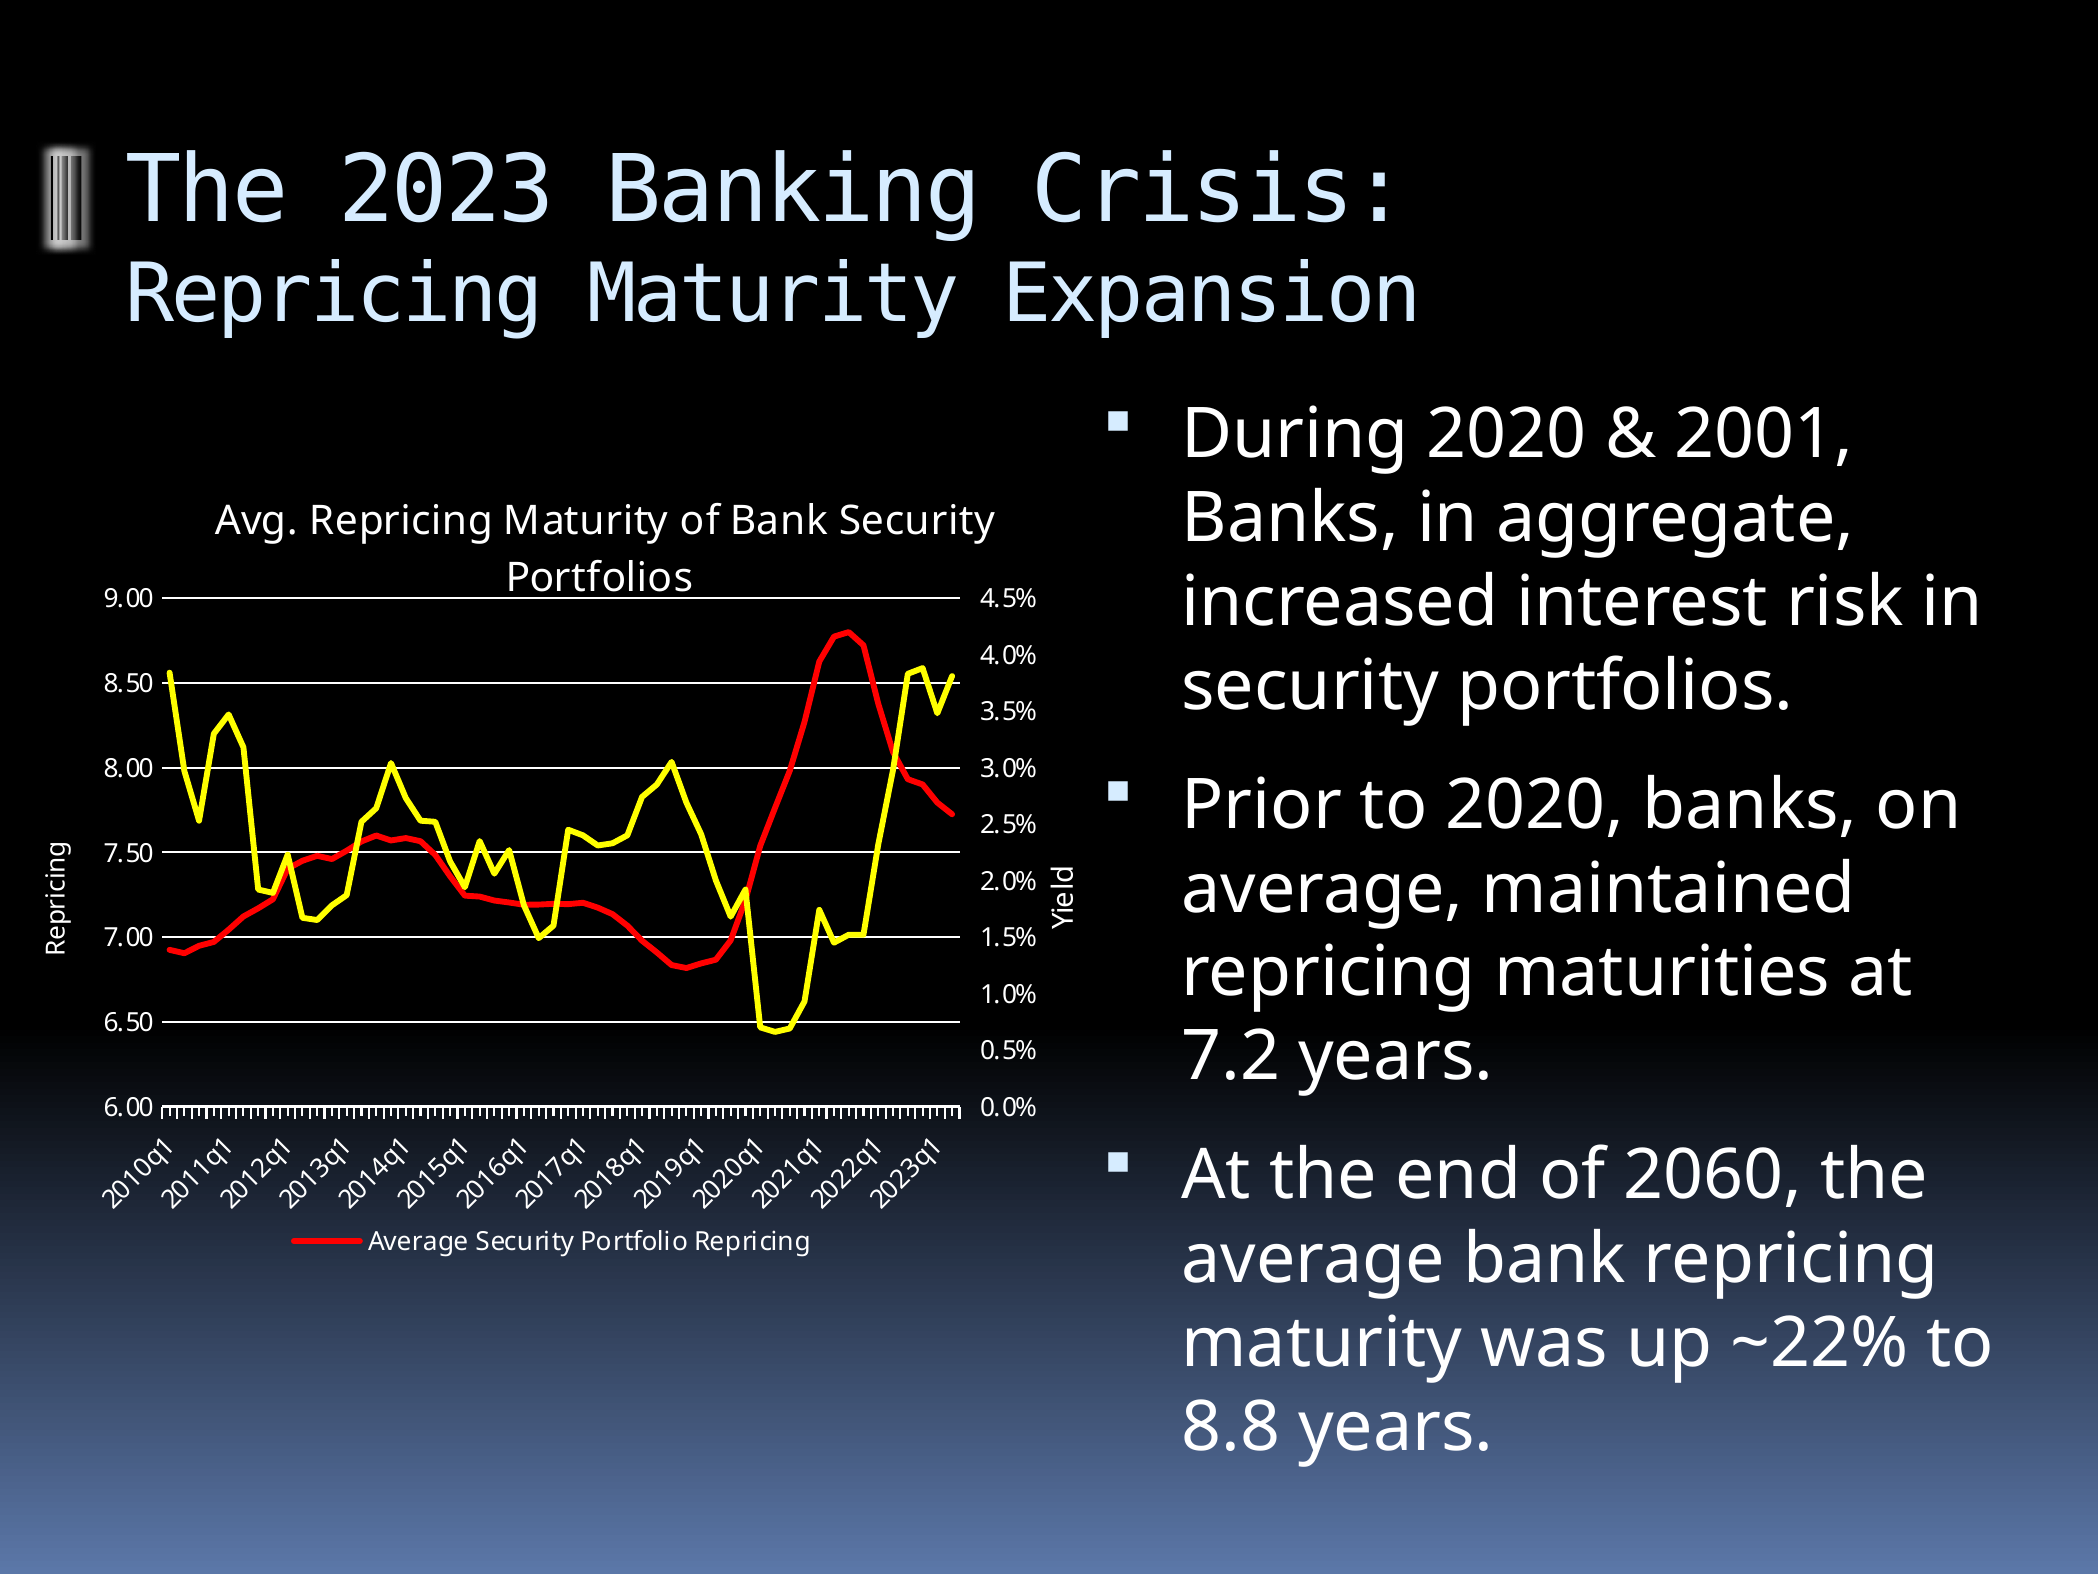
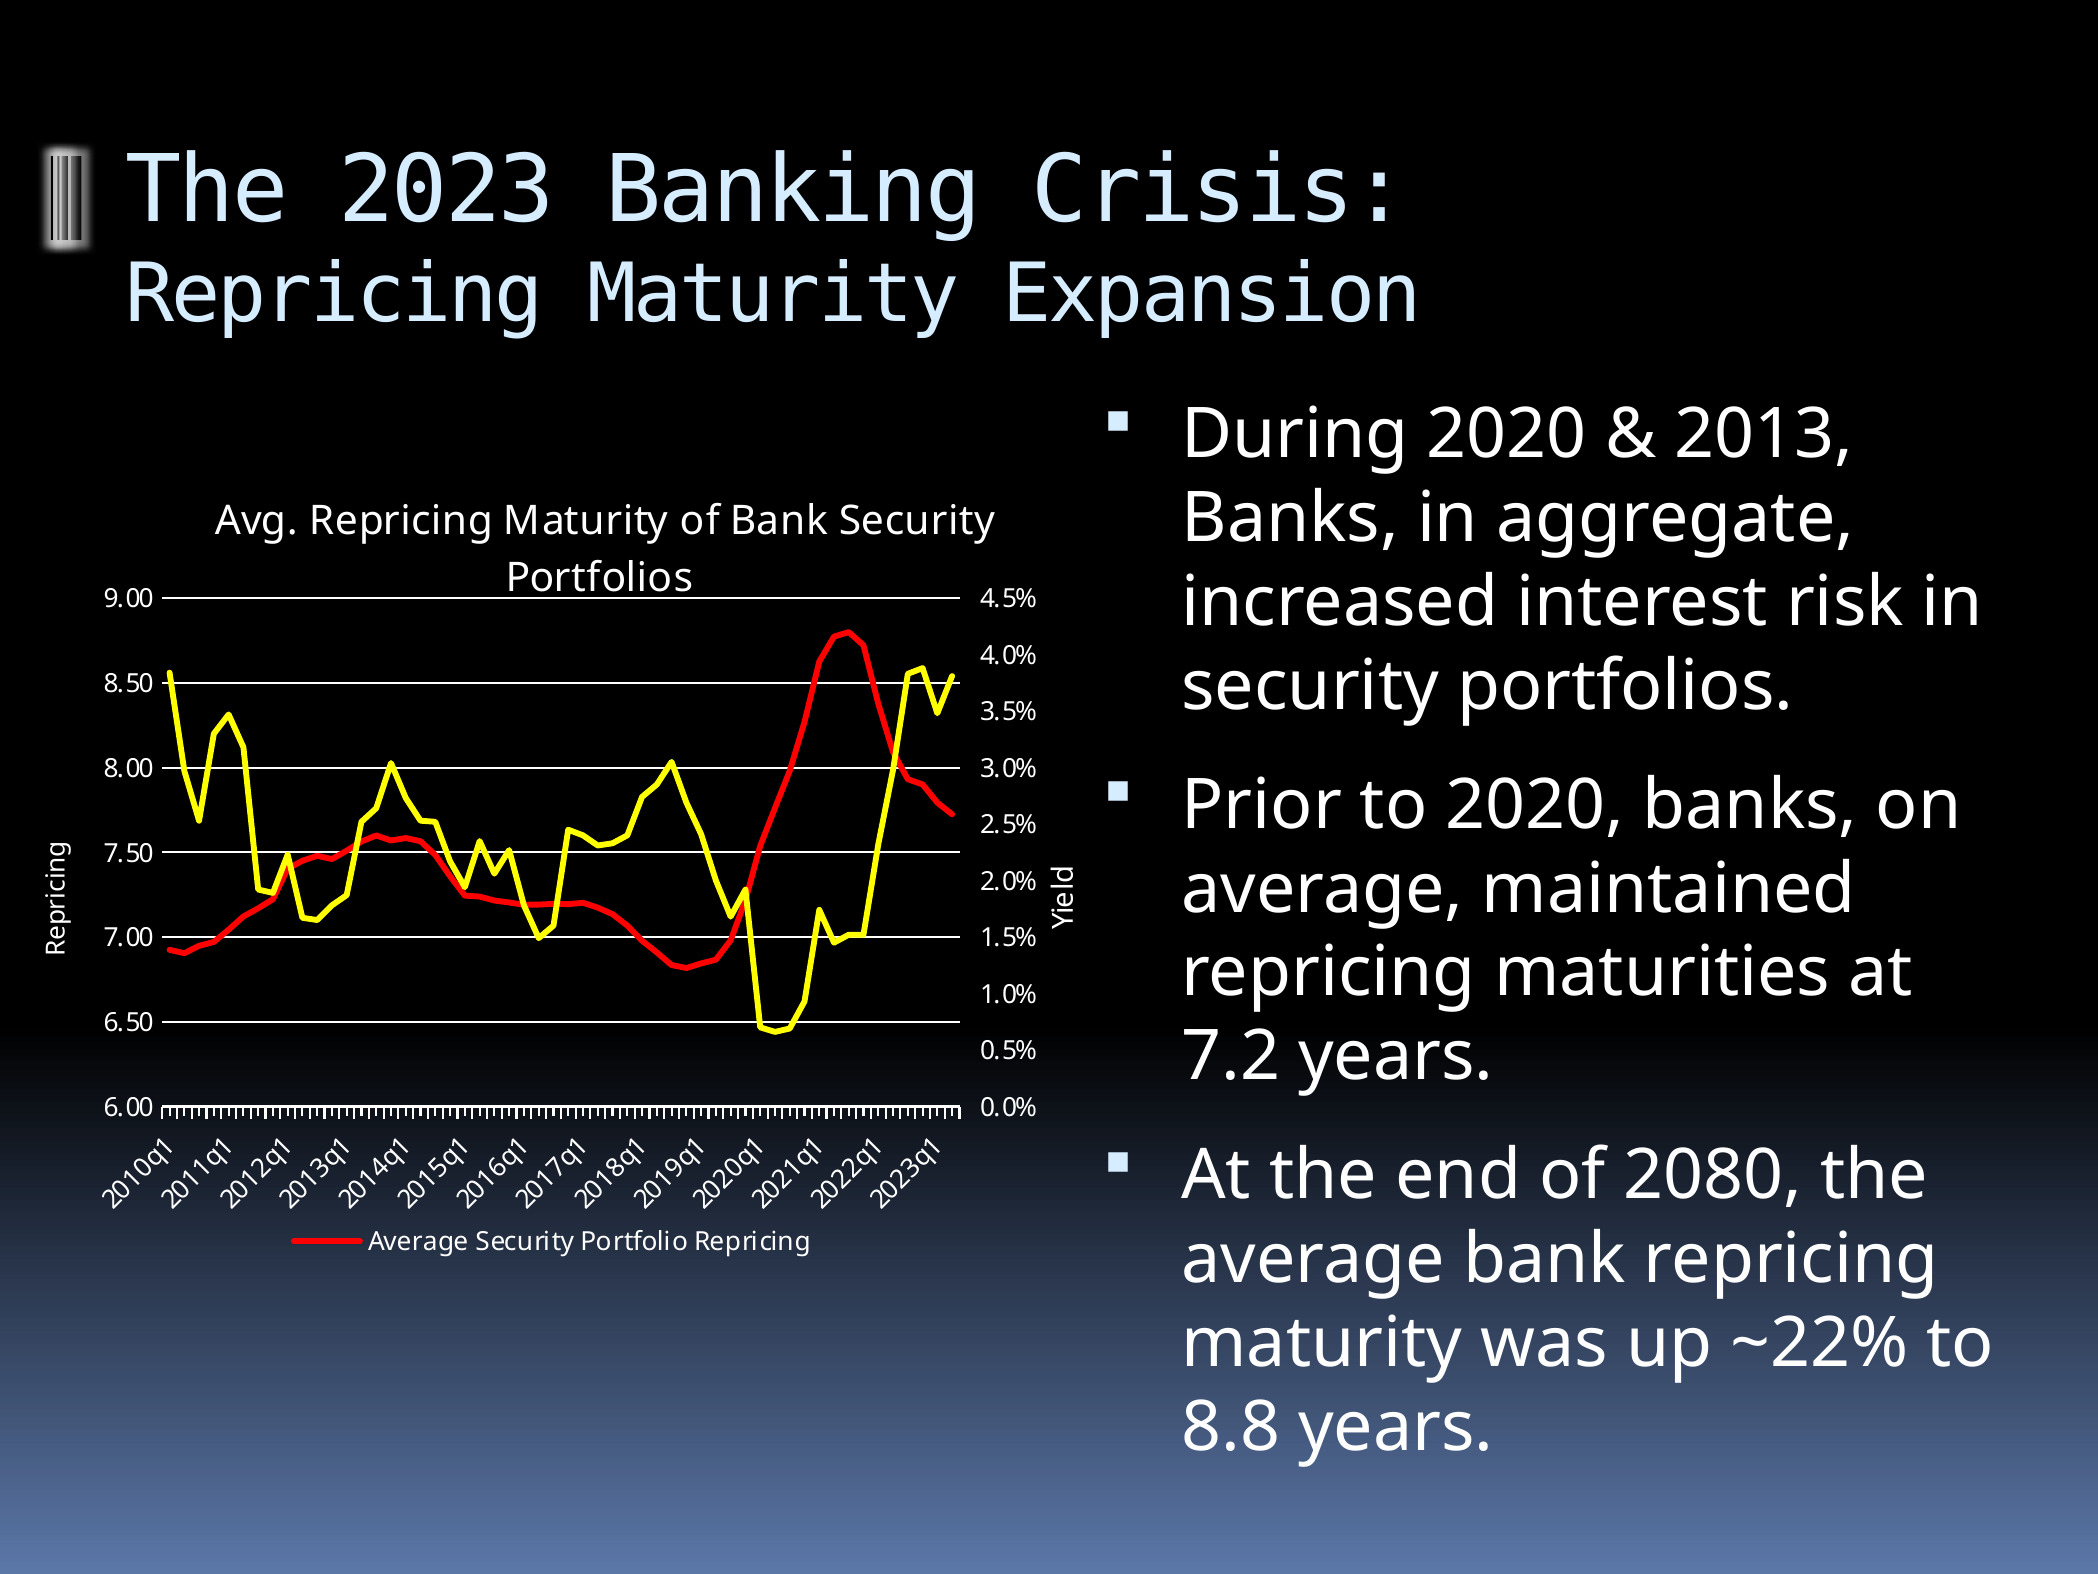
2001: 2001 -> 2013
2060: 2060 -> 2080
